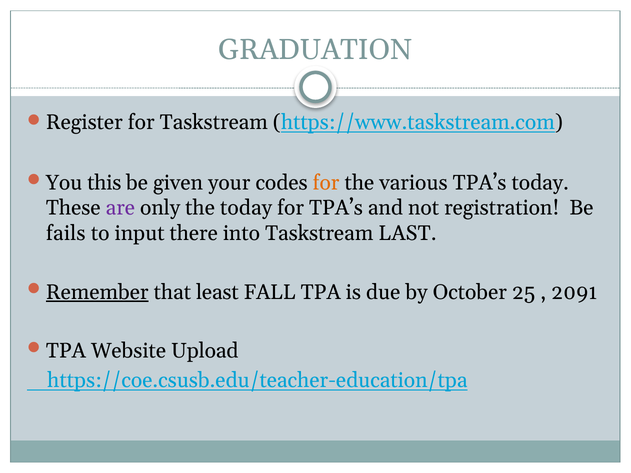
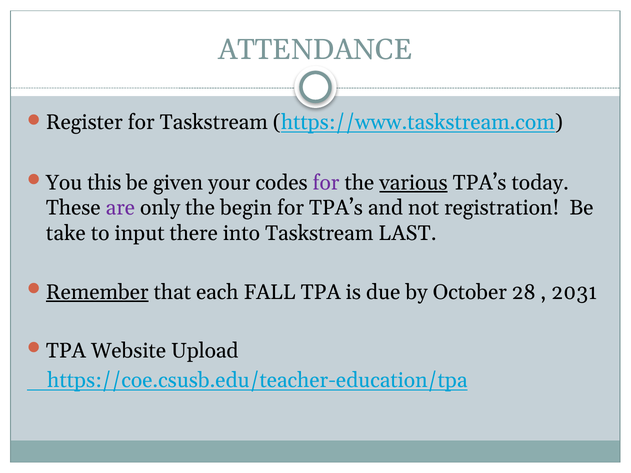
GRADUATION: GRADUATION -> ATTENDANCE
for at (326, 183) colour: orange -> purple
various underline: none -> present
the today: today -> begin
fails: fails -> take
least: least -> each
25: 25 -> 28
2091: 2091 -> 2031
